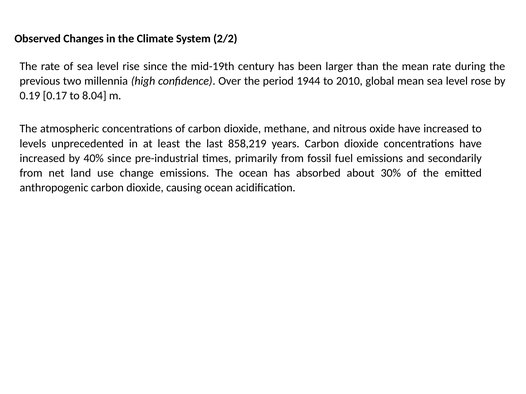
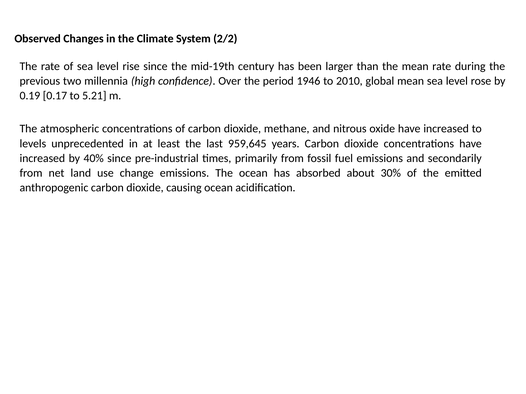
1944: 1944 -> 1946
8.04: 8.04 -> 5.21
858,219: 858,219 -> 959,645
